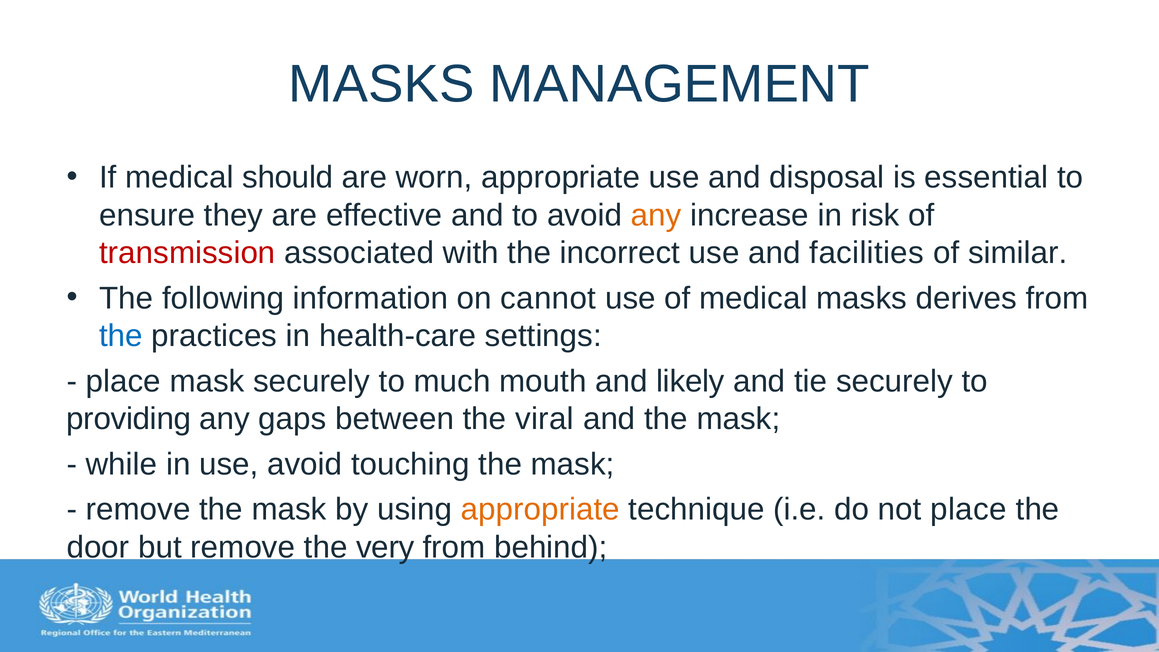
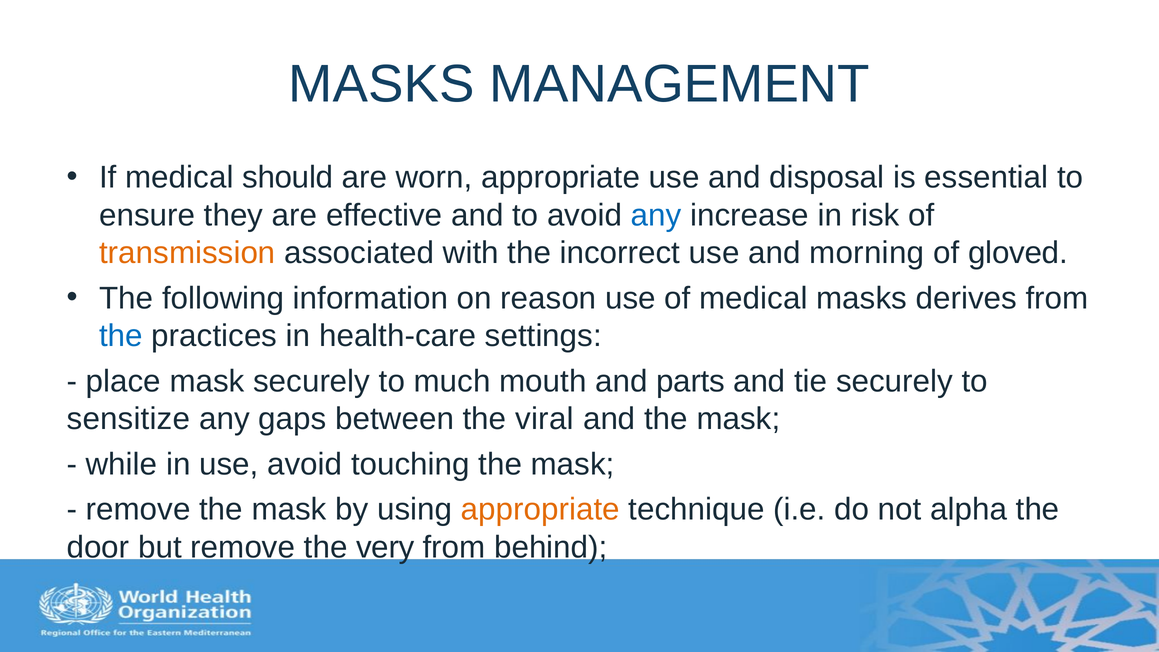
any at (656, 215) colour: orange -> blue
transmission colour: red -> orange
facilities: facilities -> morning
similar: similar -> gloved
cannot: cannot -> reason
likely: likely -> parts
providing: providing -> sensitize
not place: place -> alpha
